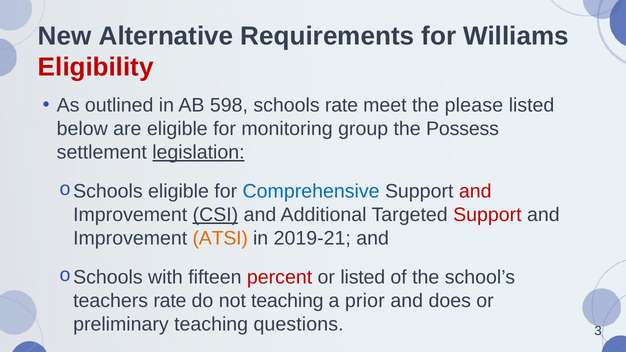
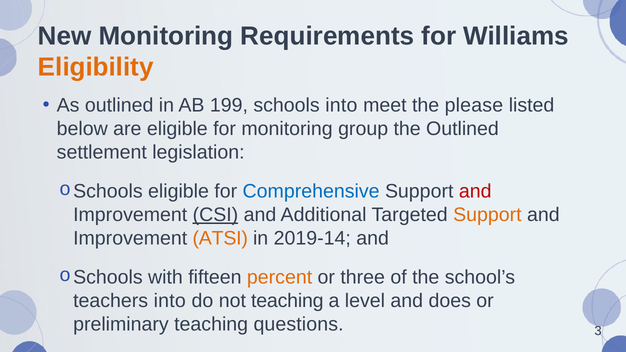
New Alternative: Alternative -> Monitoring
Eligibility colour: red -> orange
598: 598 -> 199
schools rate: rate -> into
the Possess: Possess -> Outlined
legislation underline: present -> none
Support at (487, 215) colour: red -> orange
2019-21: 2019-21 -> 2019-14
percent colour: red -> orange
or listed: listed -> three
teachers rate: rate -> into
prior: prior -> level
